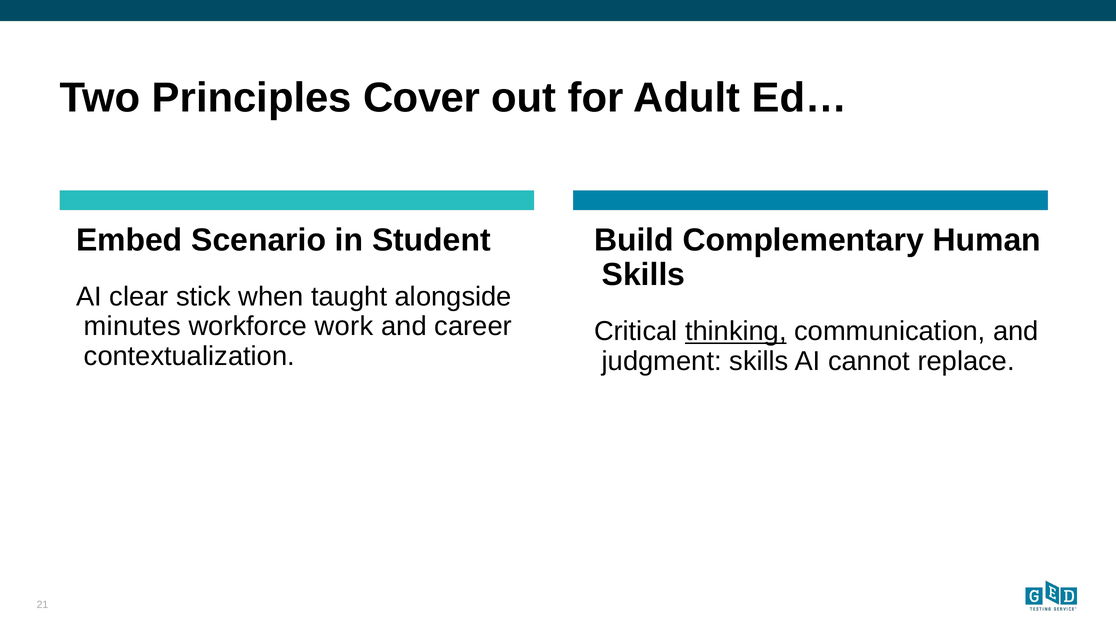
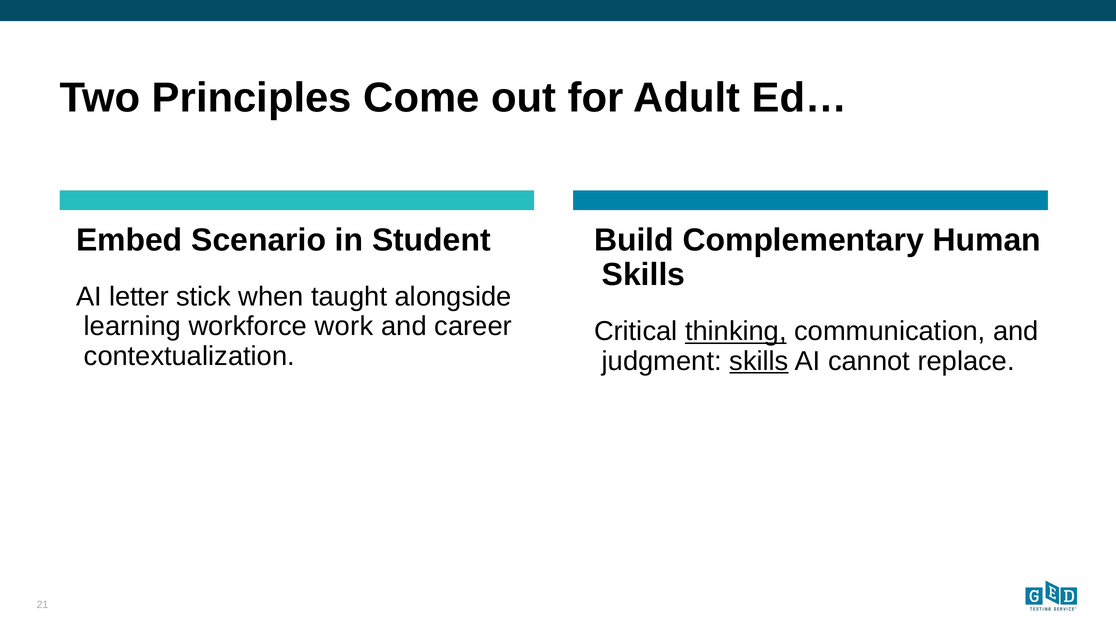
Cover: Cover -> Come
clear: clear -> letter
minutes: minutes -> learning
skills at (759, 361) underline: none -> present
